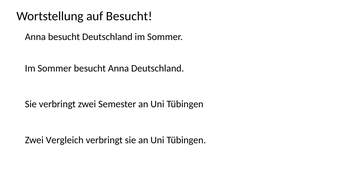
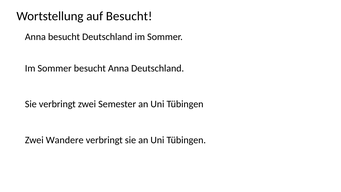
Vergleich: Vergleich -> Wandere
